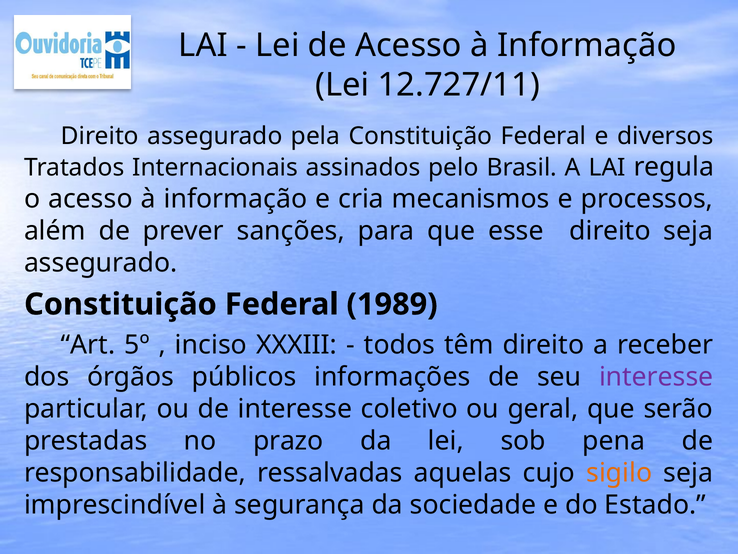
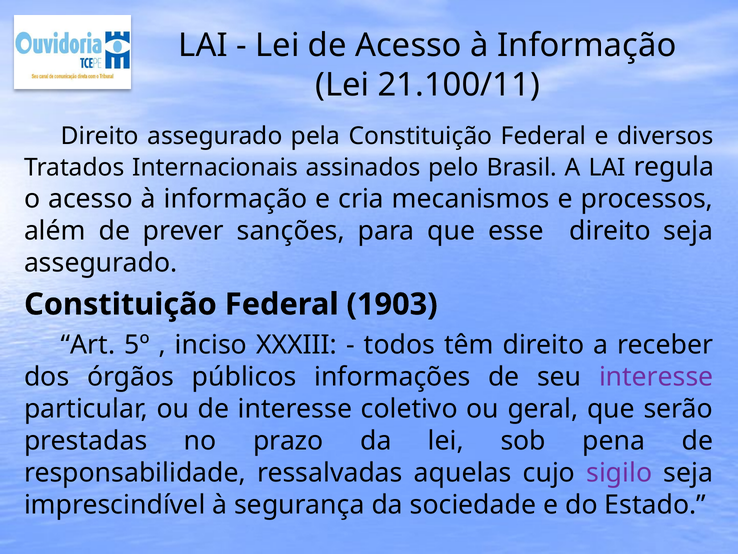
12.727/11: 12.727/11 -> 21.100/11
1989: 1989 -> 1903
sigilo colour: orange -> purple
